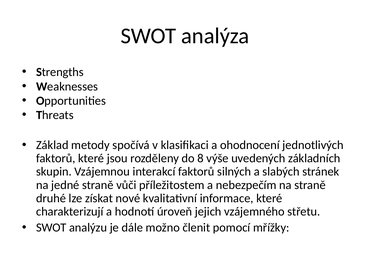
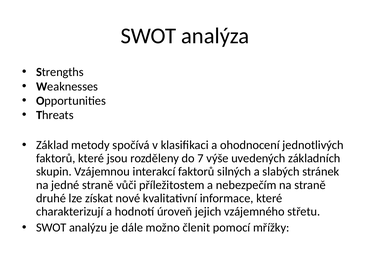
8: 8 -> 7
